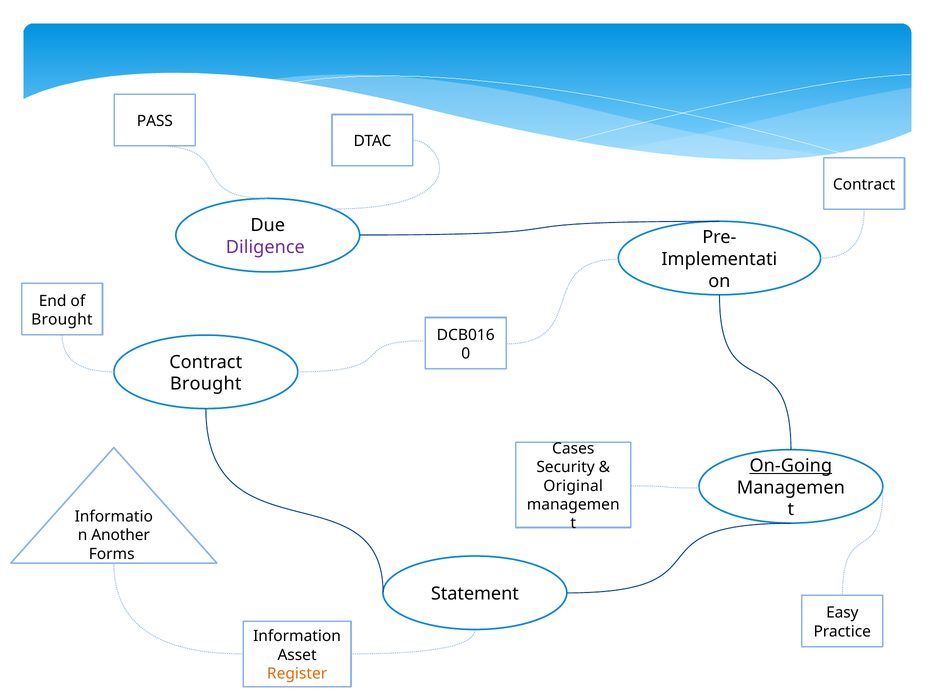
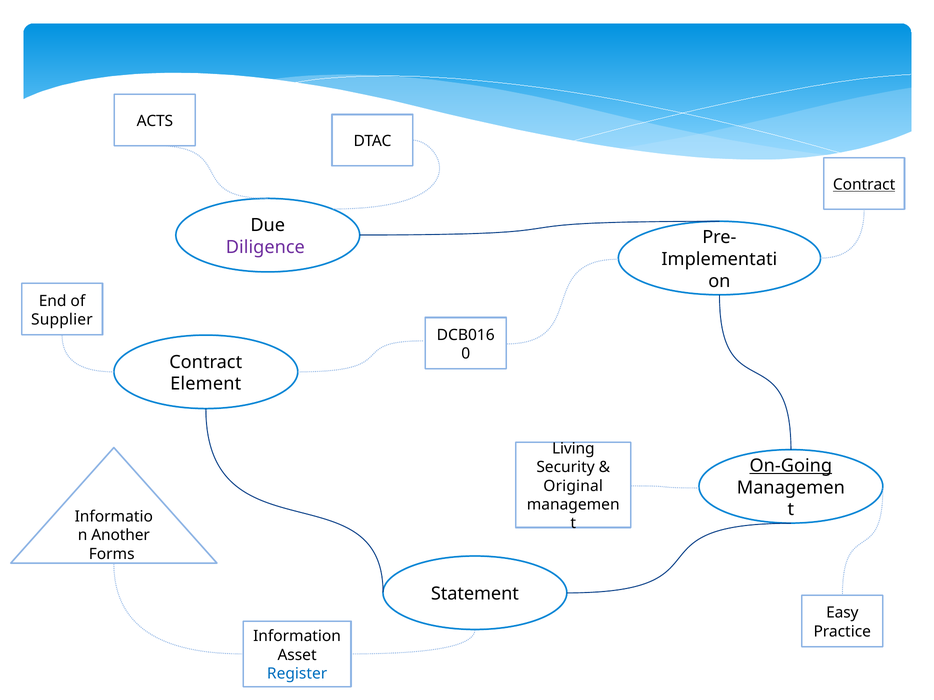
PASS: PASS -> ACTS
Contract at (864, 185) underline: none -> present
Brought at (62, 320): Brought -> Supplier
Brought at (206, 384): Brought -> Element
Cases: Cases -> Living
Register colour: orange -> blue
